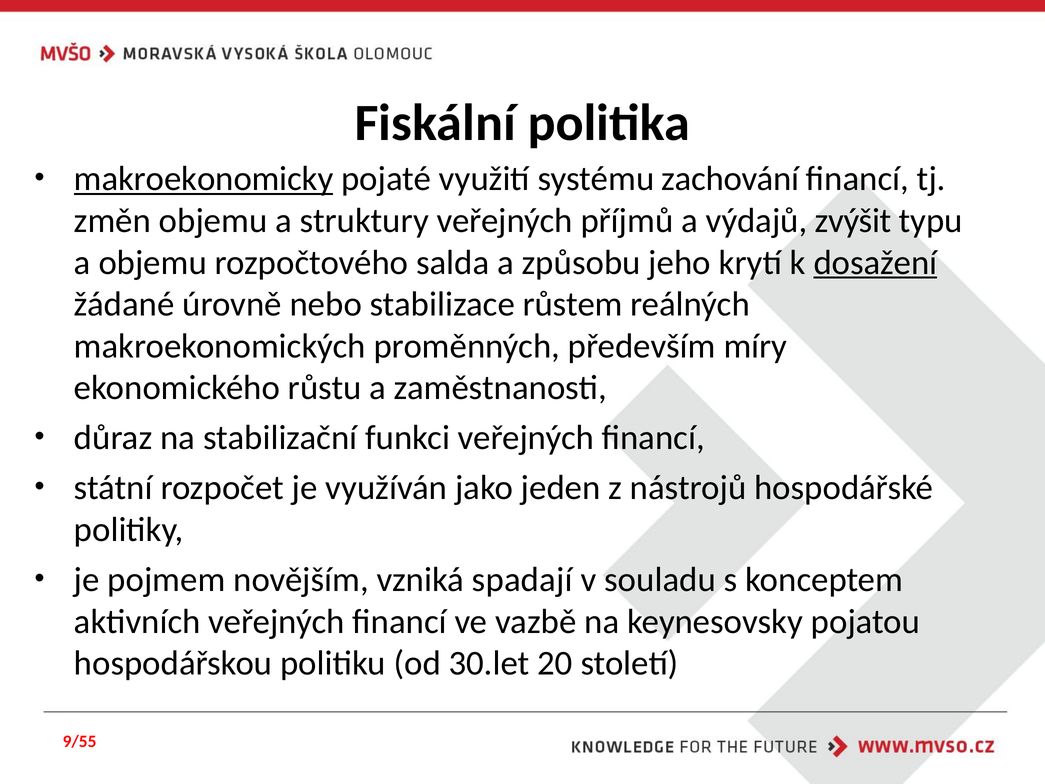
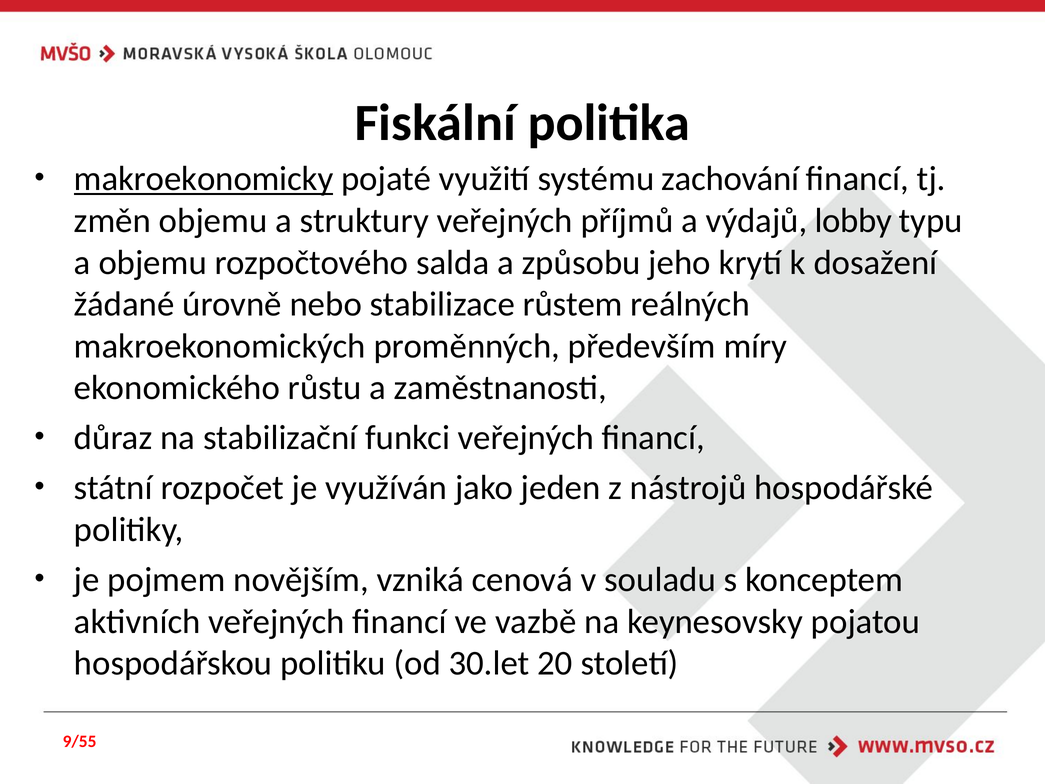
zvýšit: zvýšit -> lobby
dosažení underline: present -> none
spadají: spadají -> cenová
